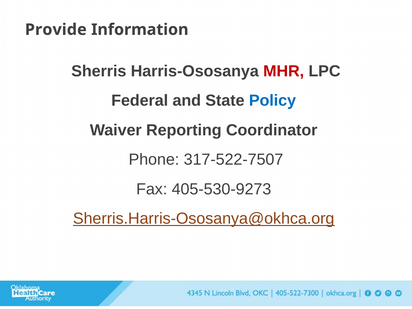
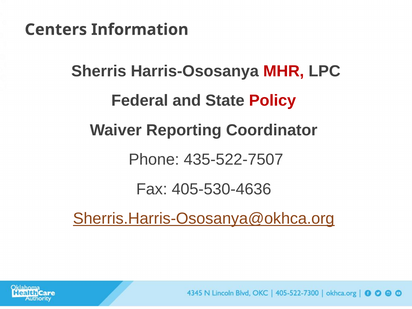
Provide: Provide -> Centers
Policy colour: blue -> red
317-522-7507: 317-522-7507 -> 435-522-7507
405-530-9273: 405-530-9273 -> 405-530-4636
